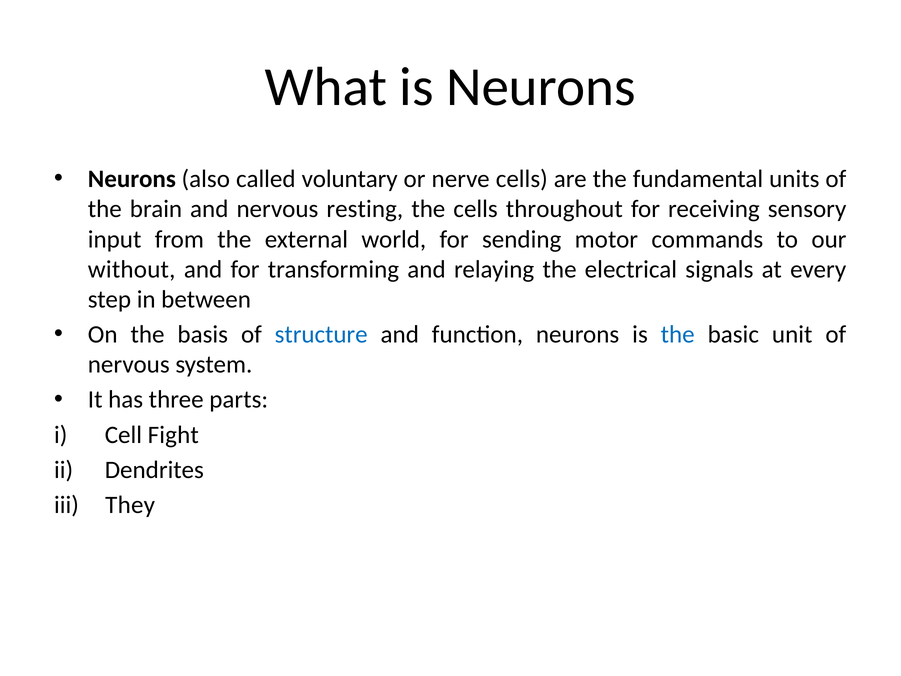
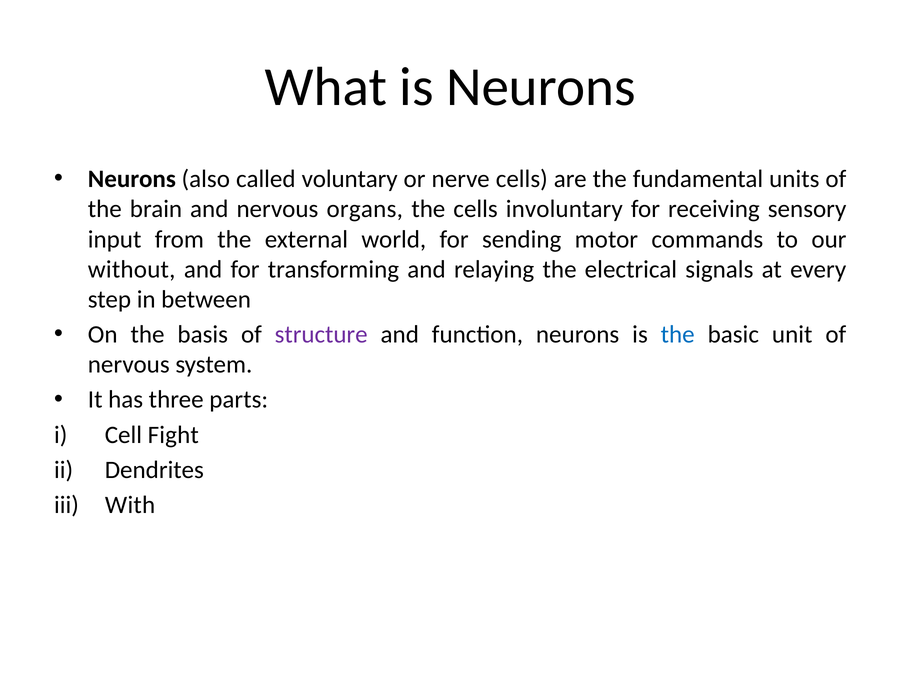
resting: resting -> organs
throughout: throughout -> involuntary
structure colour: blue -> purple
They: They -> With
